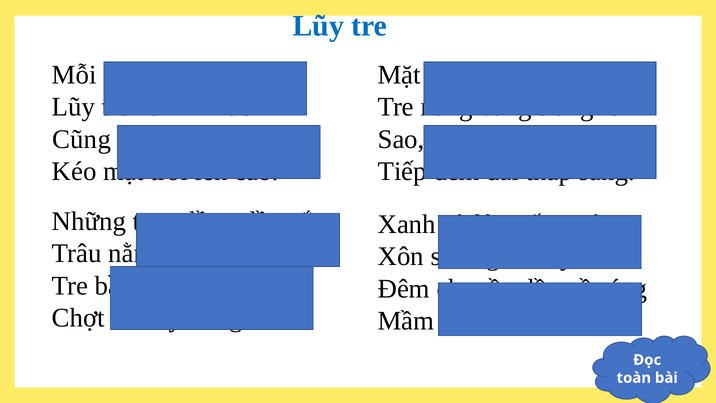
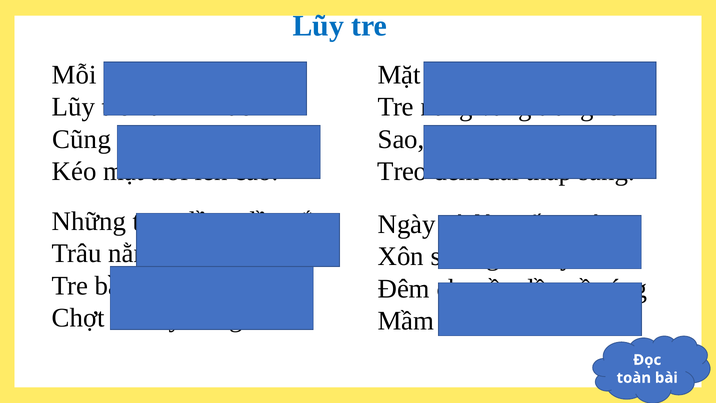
Tiếp at (402, 171): Tiếp -> Treo
Xanh at (407, 224): Xanh -> Ngày
